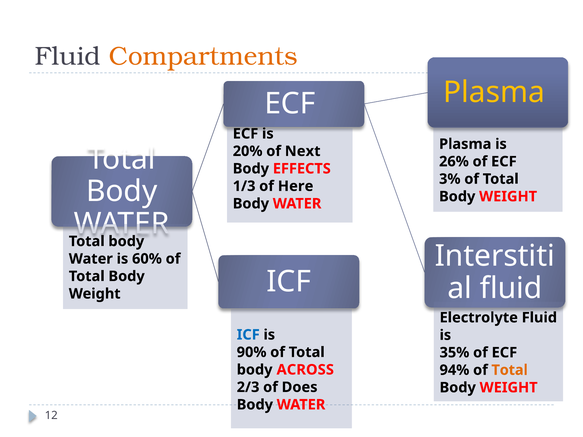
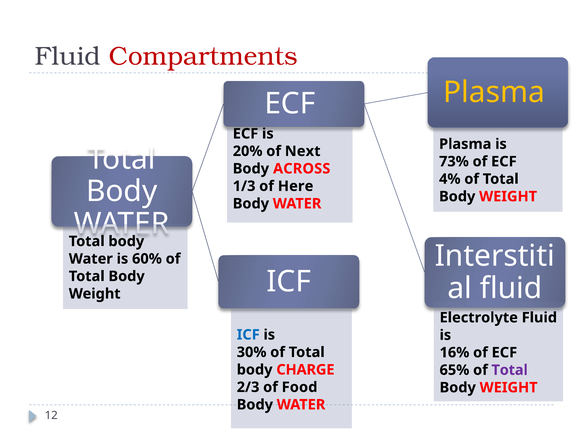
Compartments colour: orange -> red
26%: 26% -> 73%
EFFECTS: EFFECTS -> ACROSS
3%: 3% -> 4%
90%: 90% -> 30%
35%: 35% -> 16%
ACROSS: ACROSS -> CHARGE
94%: 94% -> 65%
Total at (510, 370) colour: orange -> purple
Does: Does -> Food
